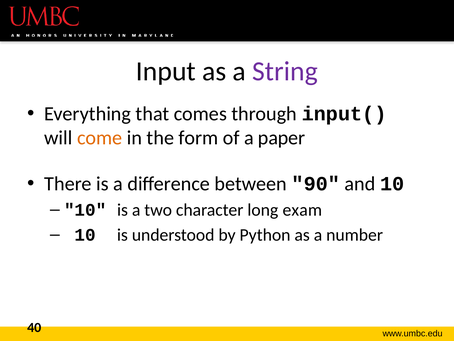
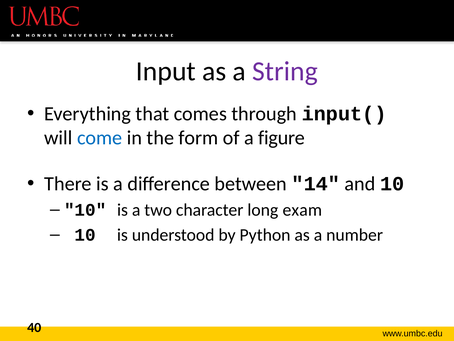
come colour: orange -> blue
paper: paper -> figure
90: 90 -> 14
